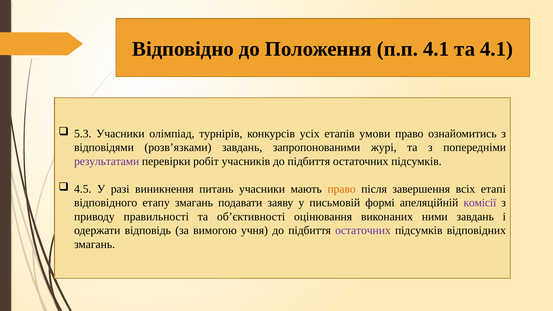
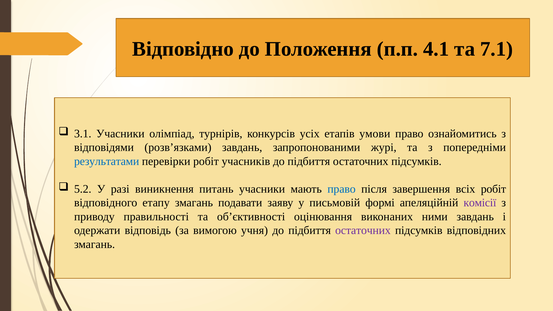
та 4.1: 4.1 -> 7.1
5.3: 5.3 -> 3.1
результатами colour: purple -> blue
4.5: 4.5 -> 5.2
право at (342, 189) colour: orange -> blue
всіх етапі: етапі -> робіт
